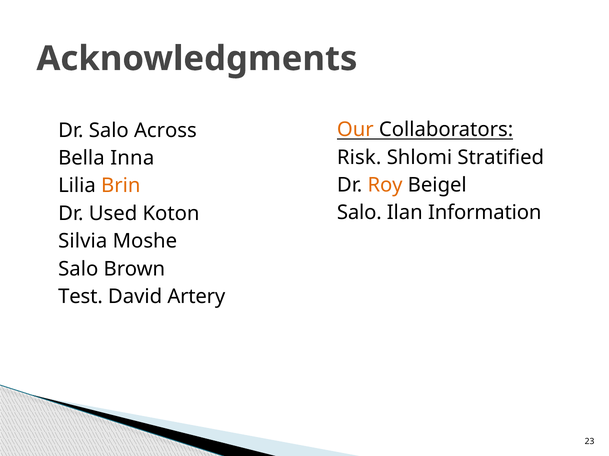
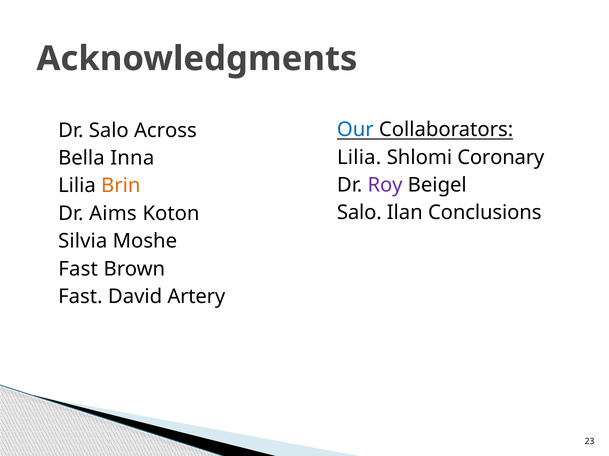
Our colour: orange -> blue
Risk at (359, 158): Risk -> Lilia
Stratified: Stratified -> Coronary
Roy colour: orange -> purple
Information: Information -> Conclusions
Used: Used -> Aims
Salo at (78, 269): Salo -> Fast
Test at (80, 297): Test -> Fast
